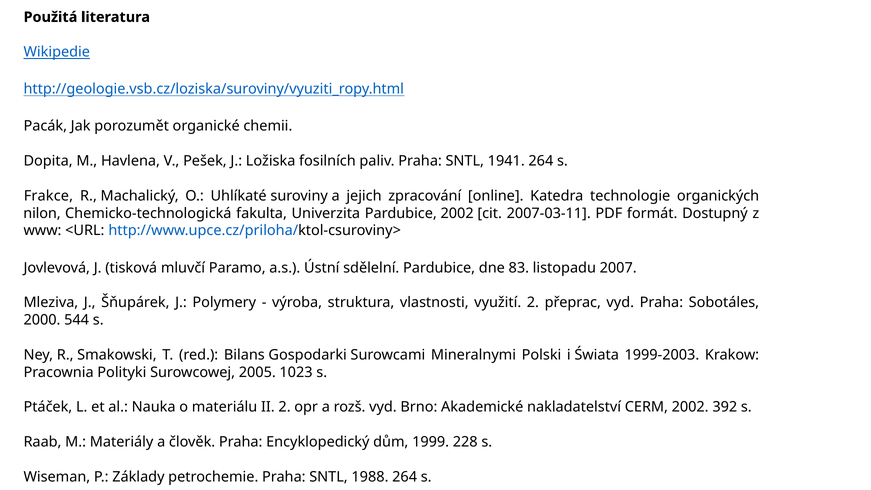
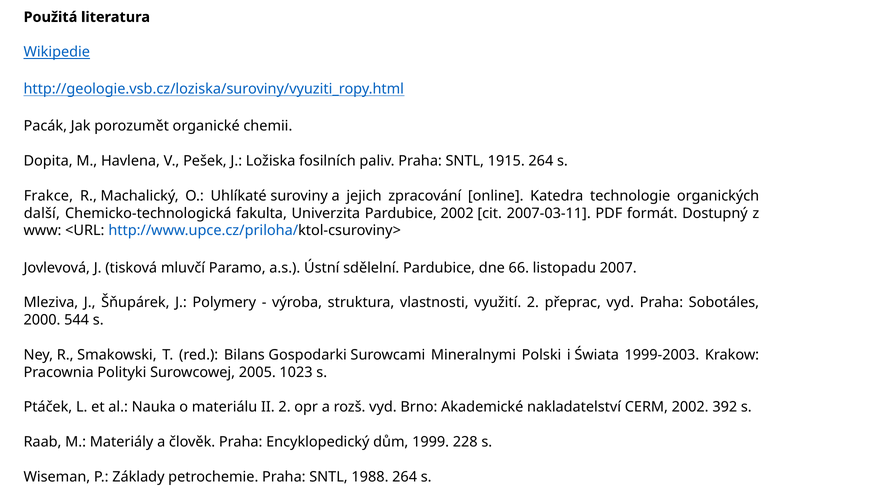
1941: 1941 -> 1915
nilon: nilon -> další
83: 83 -> 66
